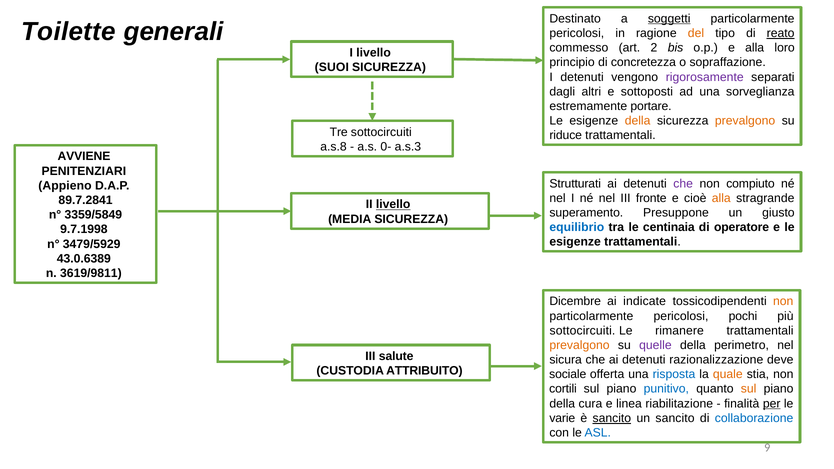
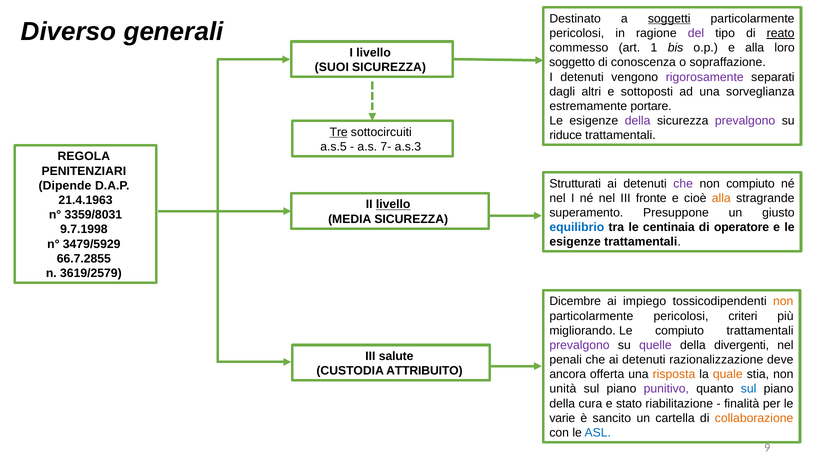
Toilette: Toilette -> Diverso
del colour: orange -> purple
2: 2 -> 1
principio: principio -> soggetto
concretezza: concretezza -> conoscenza
della at (638, 121) colour: orange -> purple
prevalgono at (745, 121) colour: orange -> purple
Tre underline: none -> present
a.s.8: a.s.8 -> a.s.5
0-: 0- -> 7-
AVVIENE: AVVIENE -> REGOLA
Appieno: Appieno -> Dipende
89.7.2841: 89.7.2841 -> 21.4.1963
3359/5849: 3359/5849 -> 3359/8031
43.0.6389: 43.0.6389 -> 66.7.2855
3619/9811: 3619/9811 -> 3619/2579
indicate: indicate -> impiego
pochi: pochi -> criteri
sottocircuiti at (582, 331): sottocircuiti -> migliorando
Le rimanere: rimanere -> compiuto
prevalgono at (579, 345) colour: orange -> purple
perimetro: perimetro -> divergenti
sicura: sicura -> penali
sociale: sociale -> ancora
risposta colour: blue -> orange
cortili: cortili -> unità
punitivo colour: blue -> purple
sul at (749, 389) colour: orange -> blue
linea: linea -> stato
per underline: present -> none
sancito at (612, 418) underline: present -> none
un sancito: sancito -> cartella
collaborazione colour: blue -> orange
